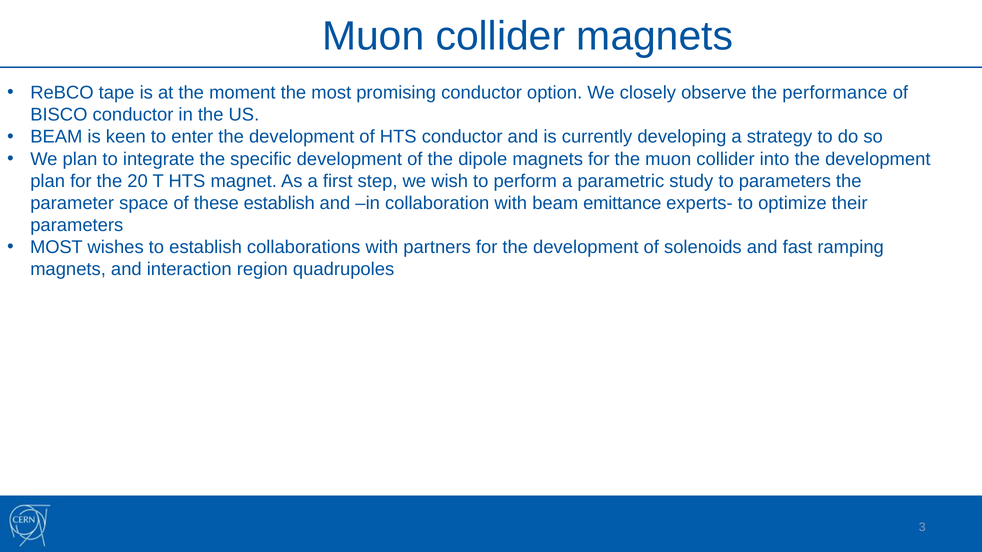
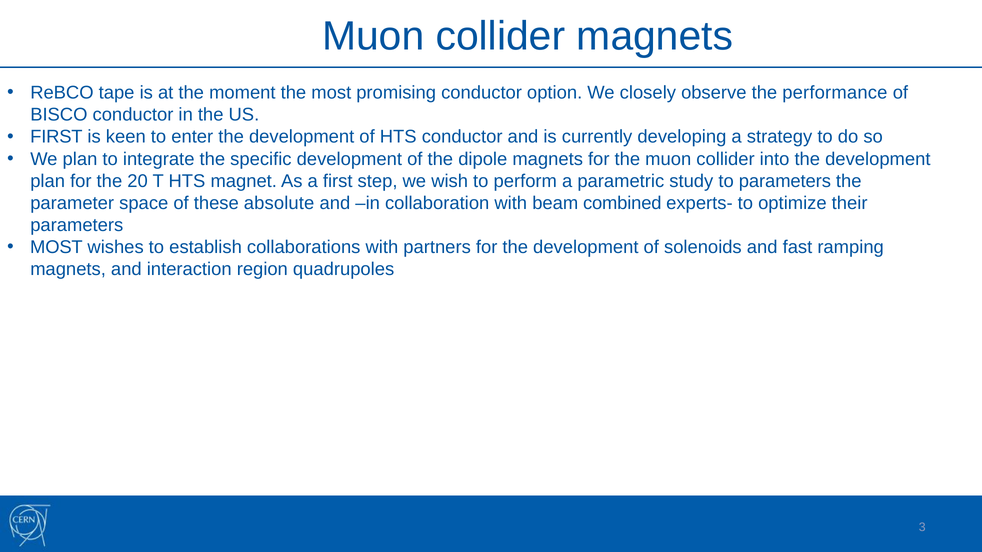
BEAM at (56, 137): BEAM -> FIRST
these establish: establish -> absolute
emittance: emittance -> combined
